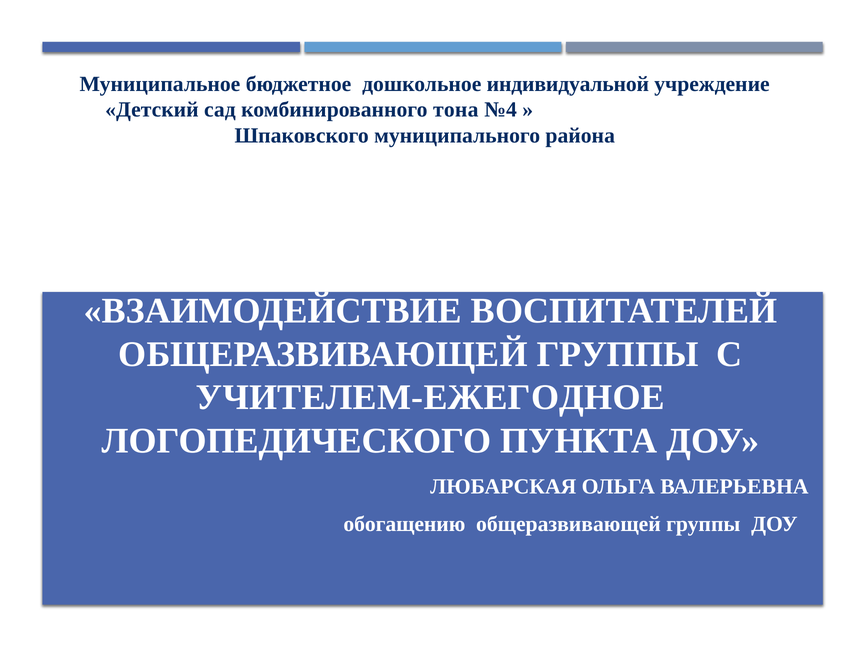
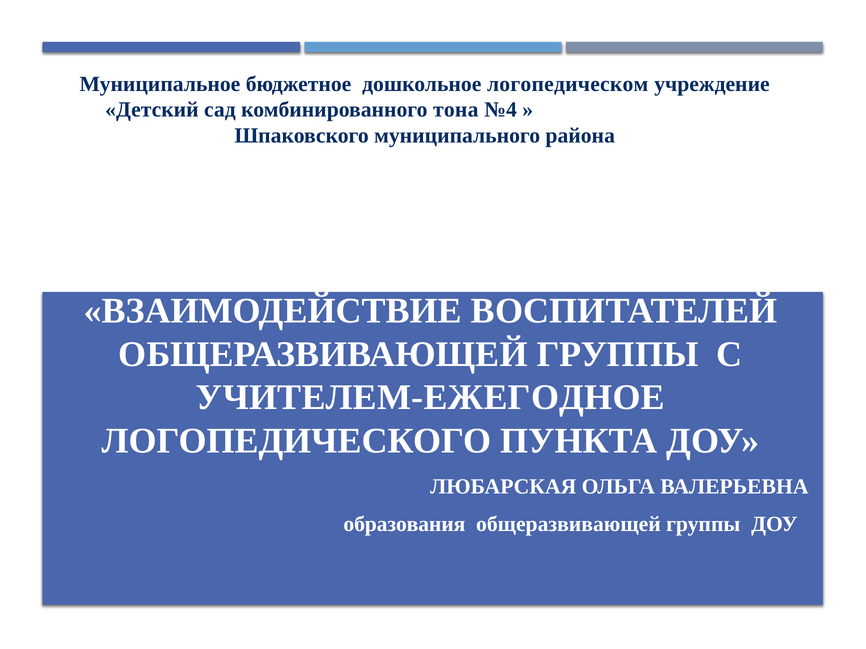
индивидуальной: индивидуальной -> логопедическом
обогащению: обогащению -> образования
